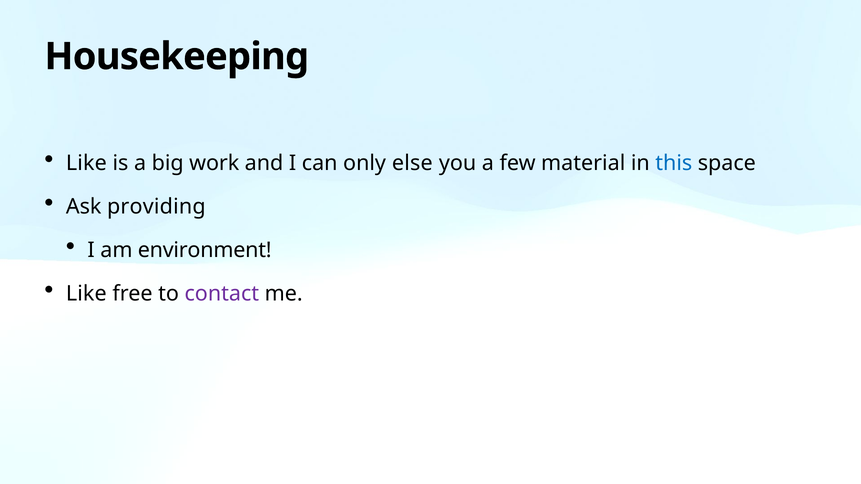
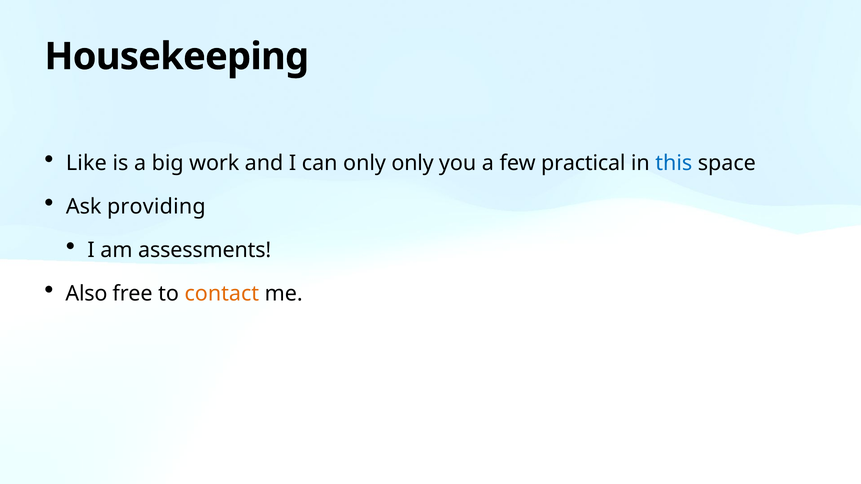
only else: else -> only
material: material -> practical
environment: environment -> assessments
Like at (86, 294): Like -> Also
contact colour: purple -> orange
